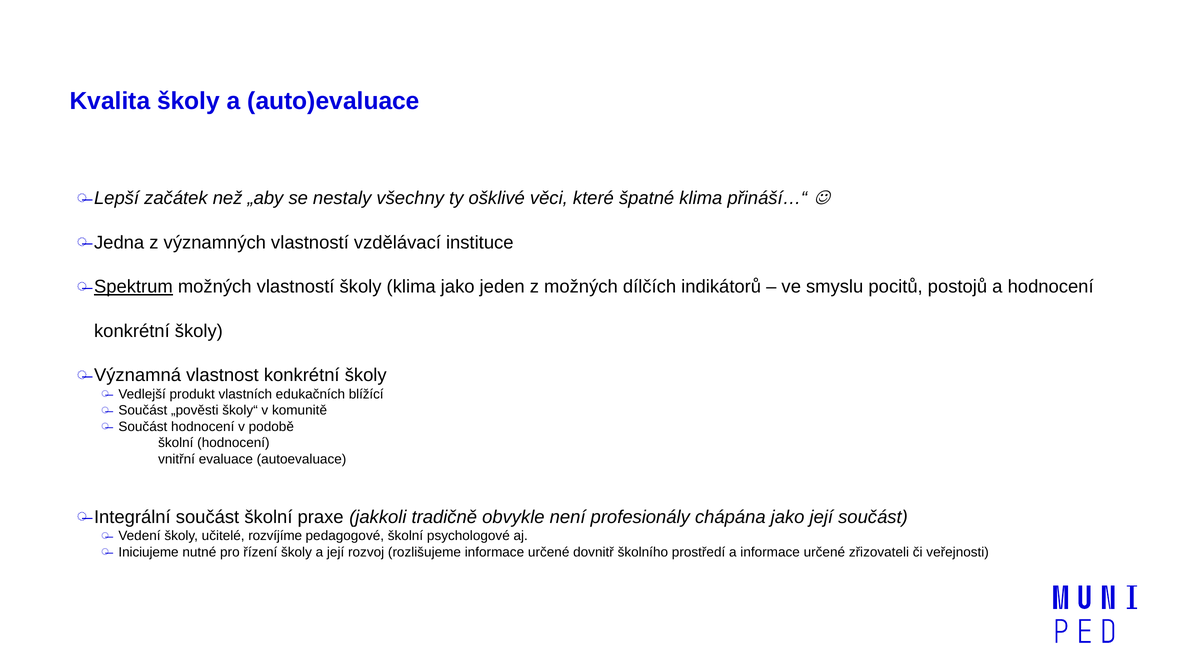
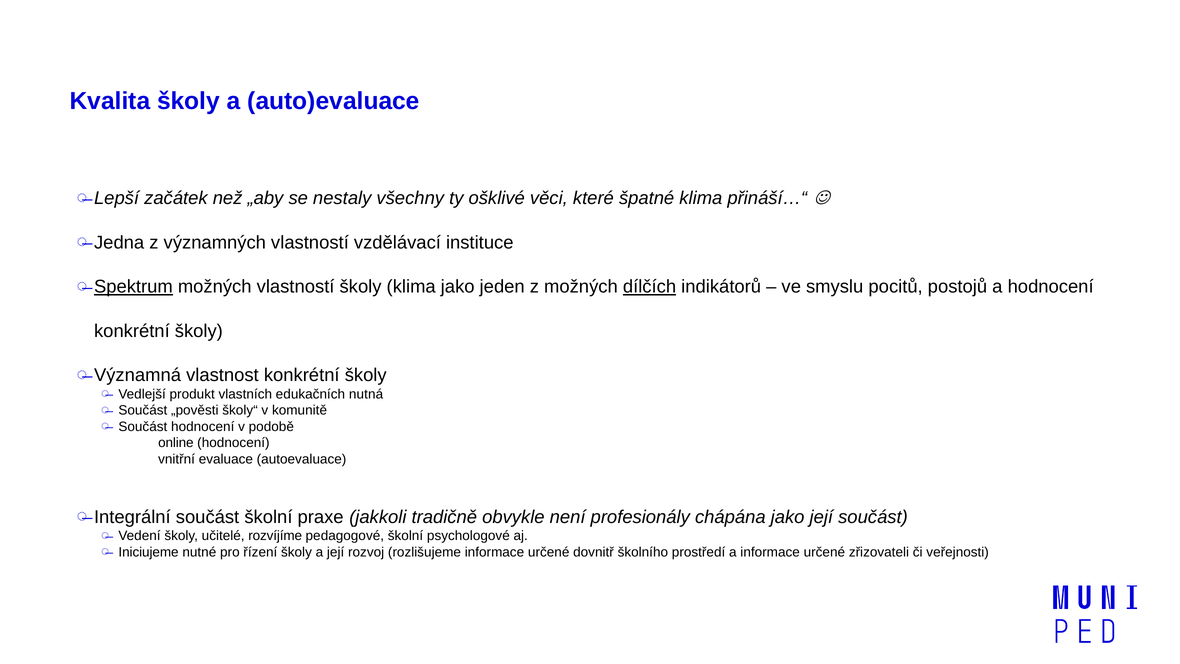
dílčích underline: none -> present
blížící: blížící -> nutná
školní at (176, 443): školní -> online
